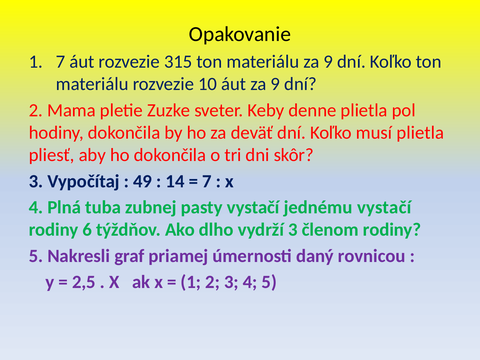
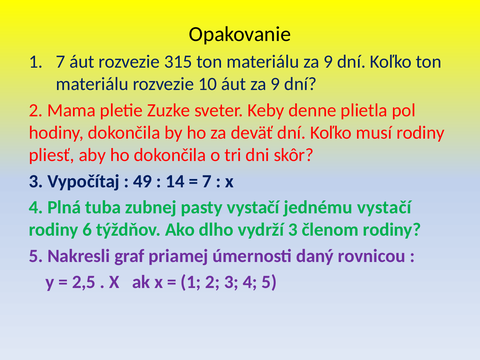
musí plietla: plietla -> rodiny
